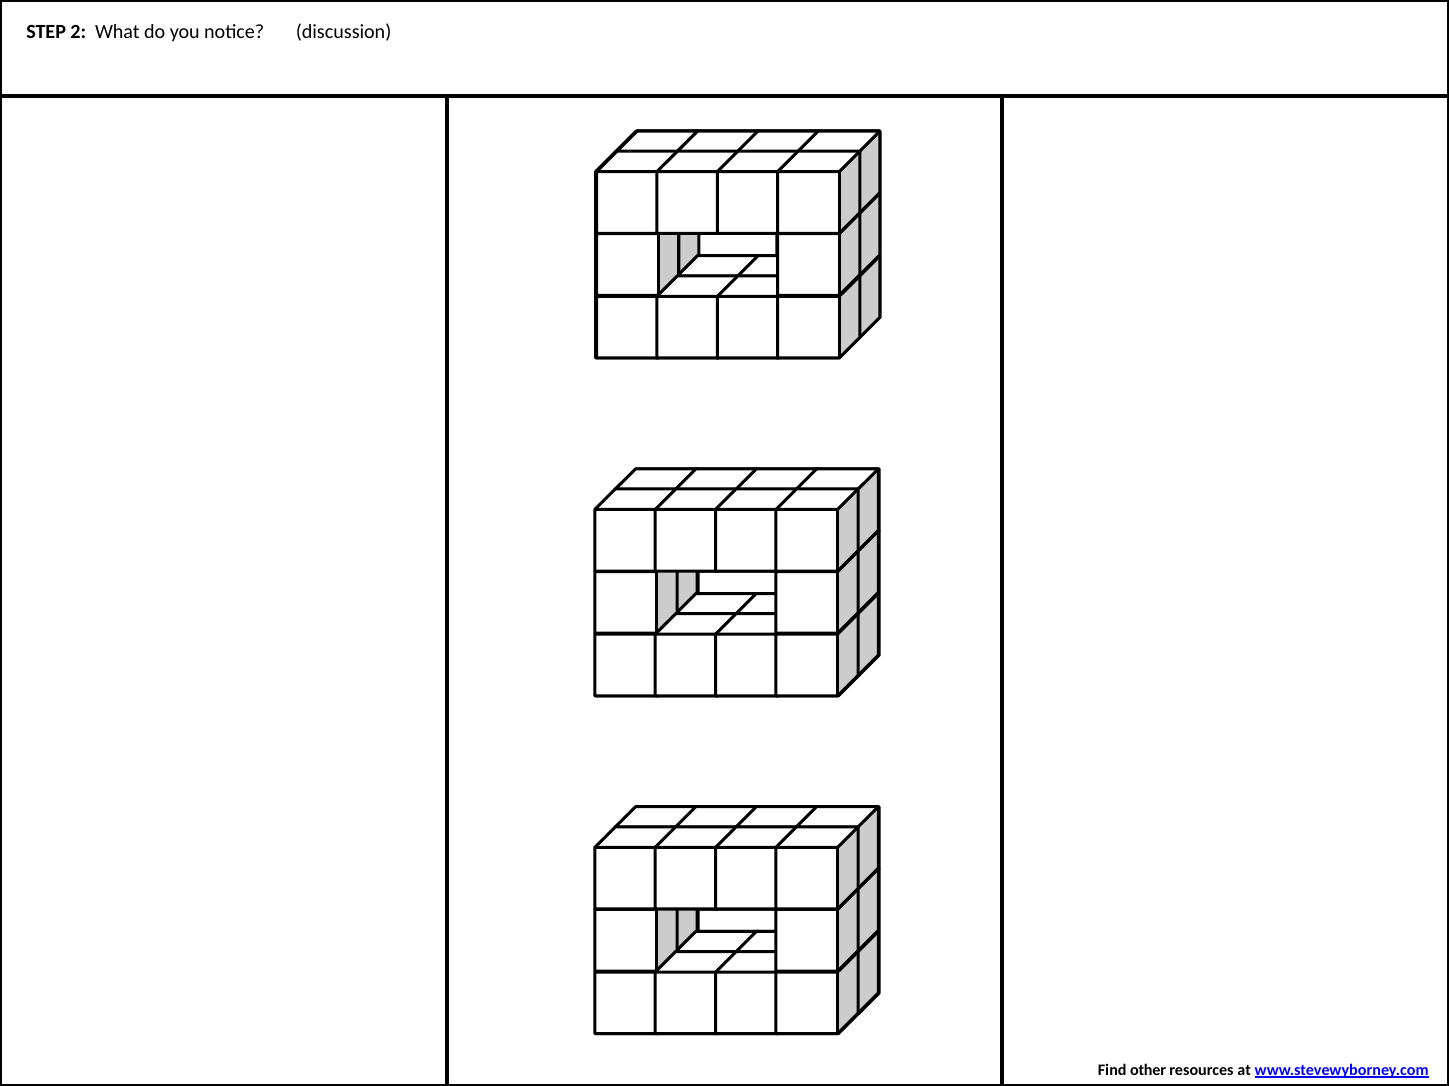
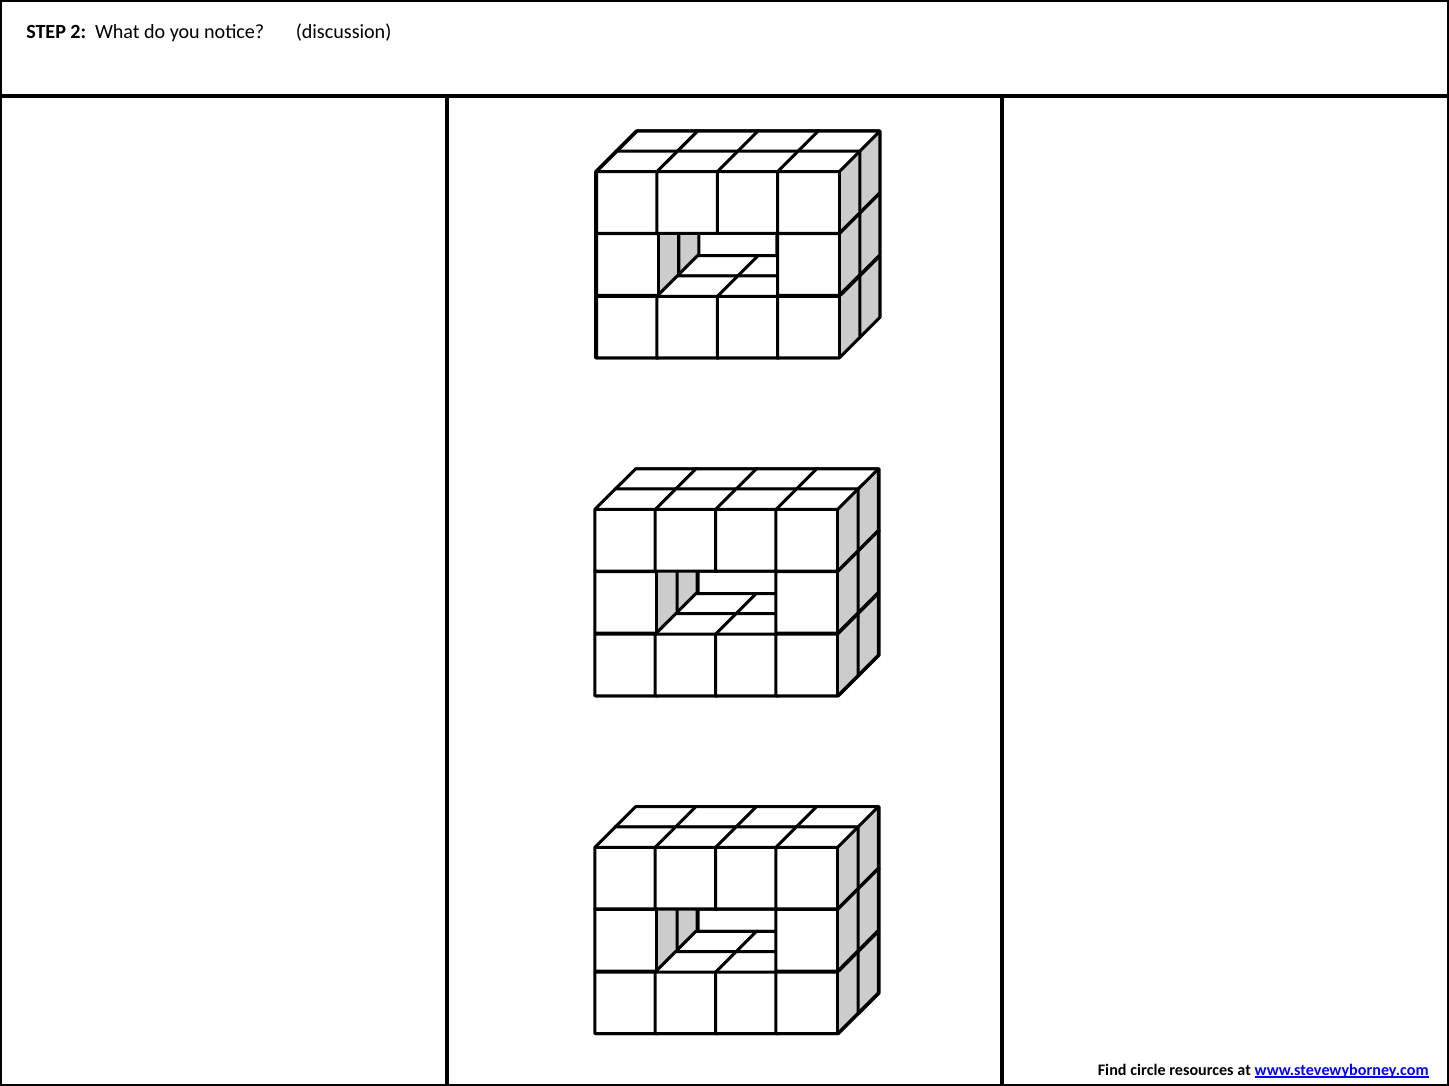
other: other -> circle
